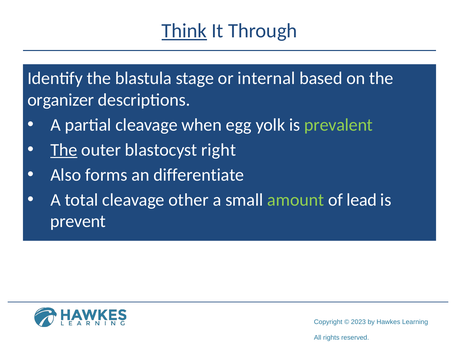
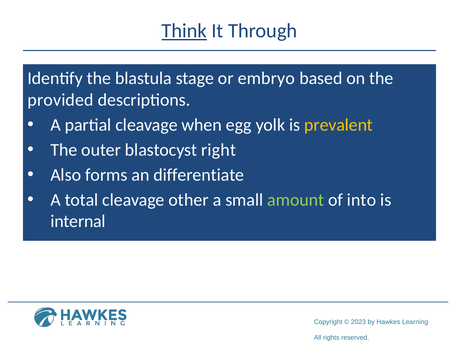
internal: internal -> embryo
organizer: organizer -> provided
prevalent colour: light green -> yellow
The at (64, 150) underline: present -> none
lead: lead -> into
prevent: prevent -> internal
